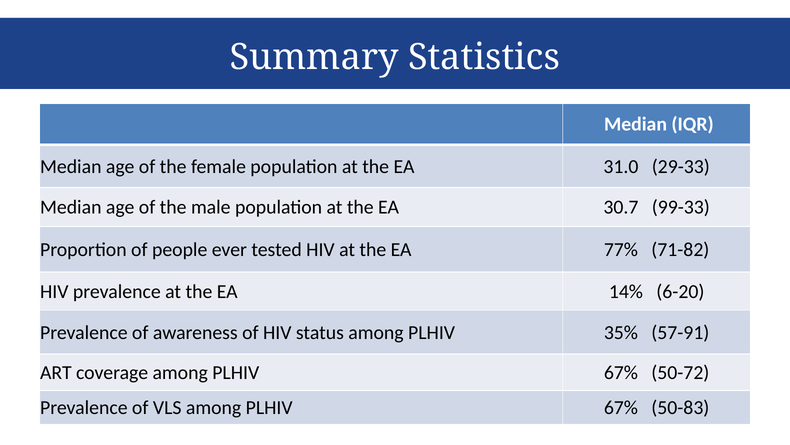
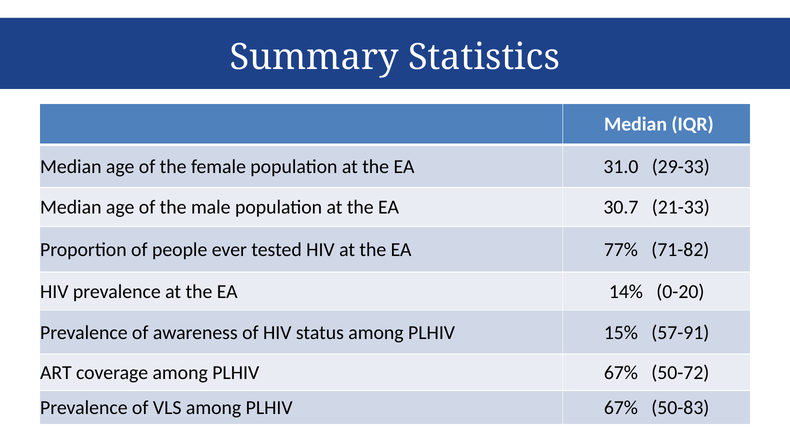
99-33: 99-33 -> 21-33
6-20: 6-20 -> 0-20
35%: 35% -> 15%
